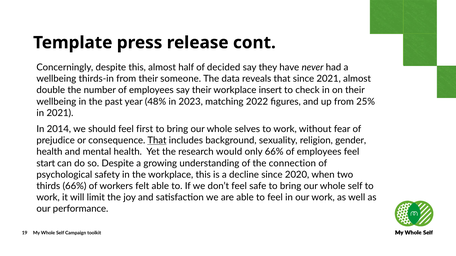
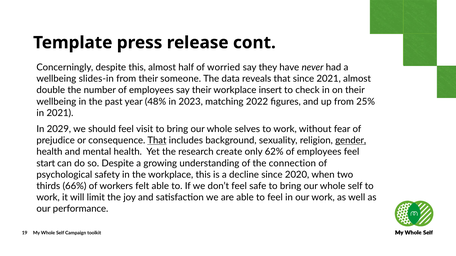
decided: decided -> worried
thirds-in: thirds-in -> slides-in
2014: 2014 -> 2029
first: first -> visit
gender underline: none -> present
would: would -> create
only 66%: 66% -> 62%
